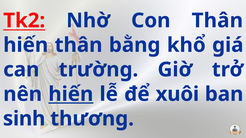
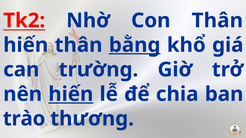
bằng underline: none -> present
xuôi: xuôi -> chia
sinh: sinh -> trào
